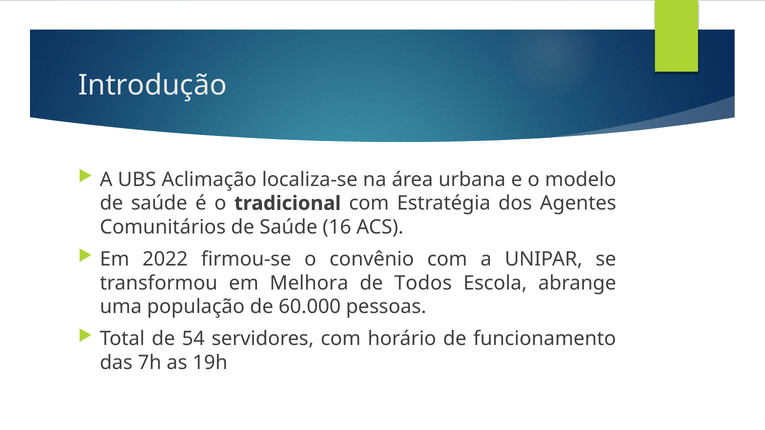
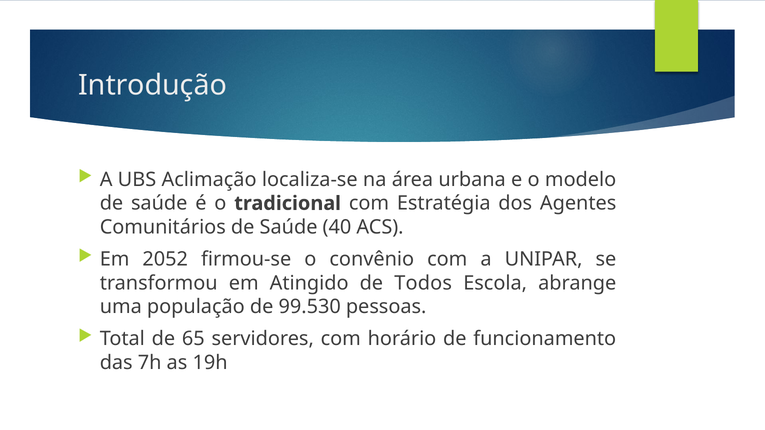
16: 16 -> 40
2022: 2022 -> 2052
Melhora: Melhora -> Atingido
60.000: 60.000 -> 99.530
54: 54 -> 65
